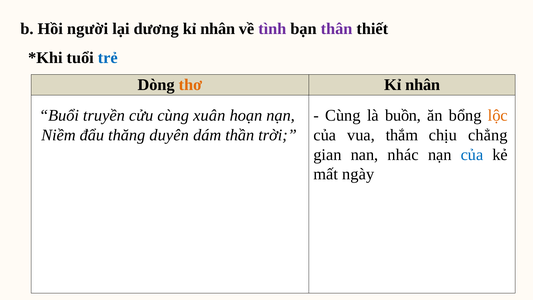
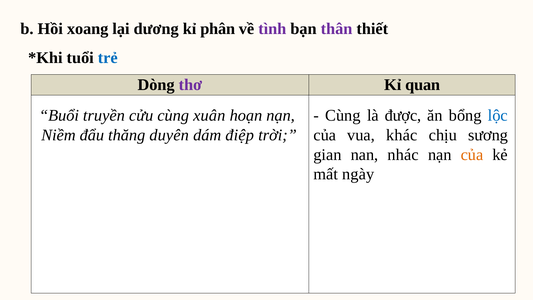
người: người -> xoang
nhân at (218, 29): nhân -> phân
thơ colour: orange -> purple
nhân at (423, 85): nhân -> quan
buồn: buồn -> được
lộc colour: orange -> blue
thần: thần -> điệp
thắm: thắm -> khác
chẳng: chẳng -> sương
của at (472, 155) colour: blue -> orange
